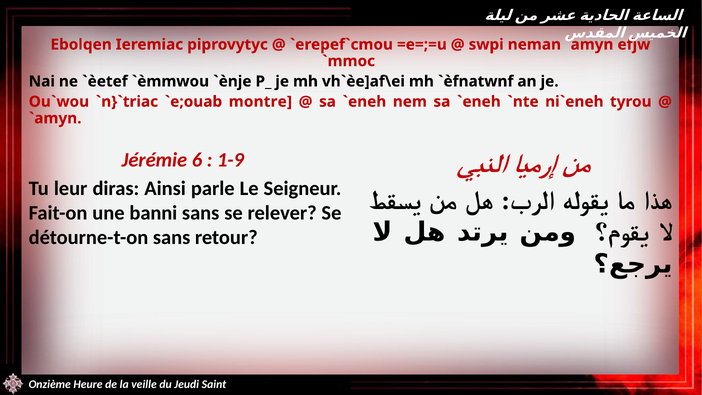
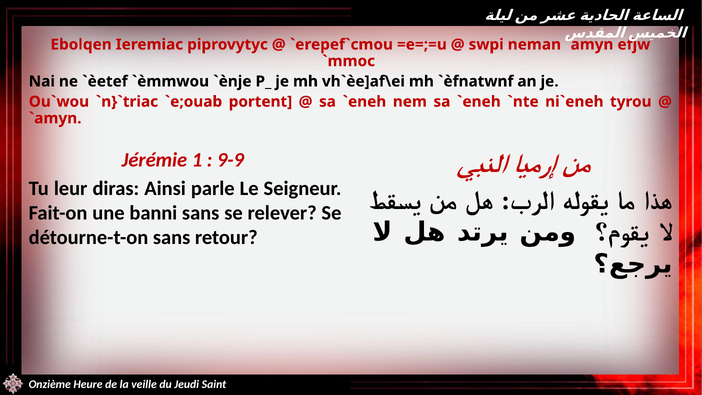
montre: montre -> portent
6: 6 -> 1
1-9: 1-9 -> 9-9
